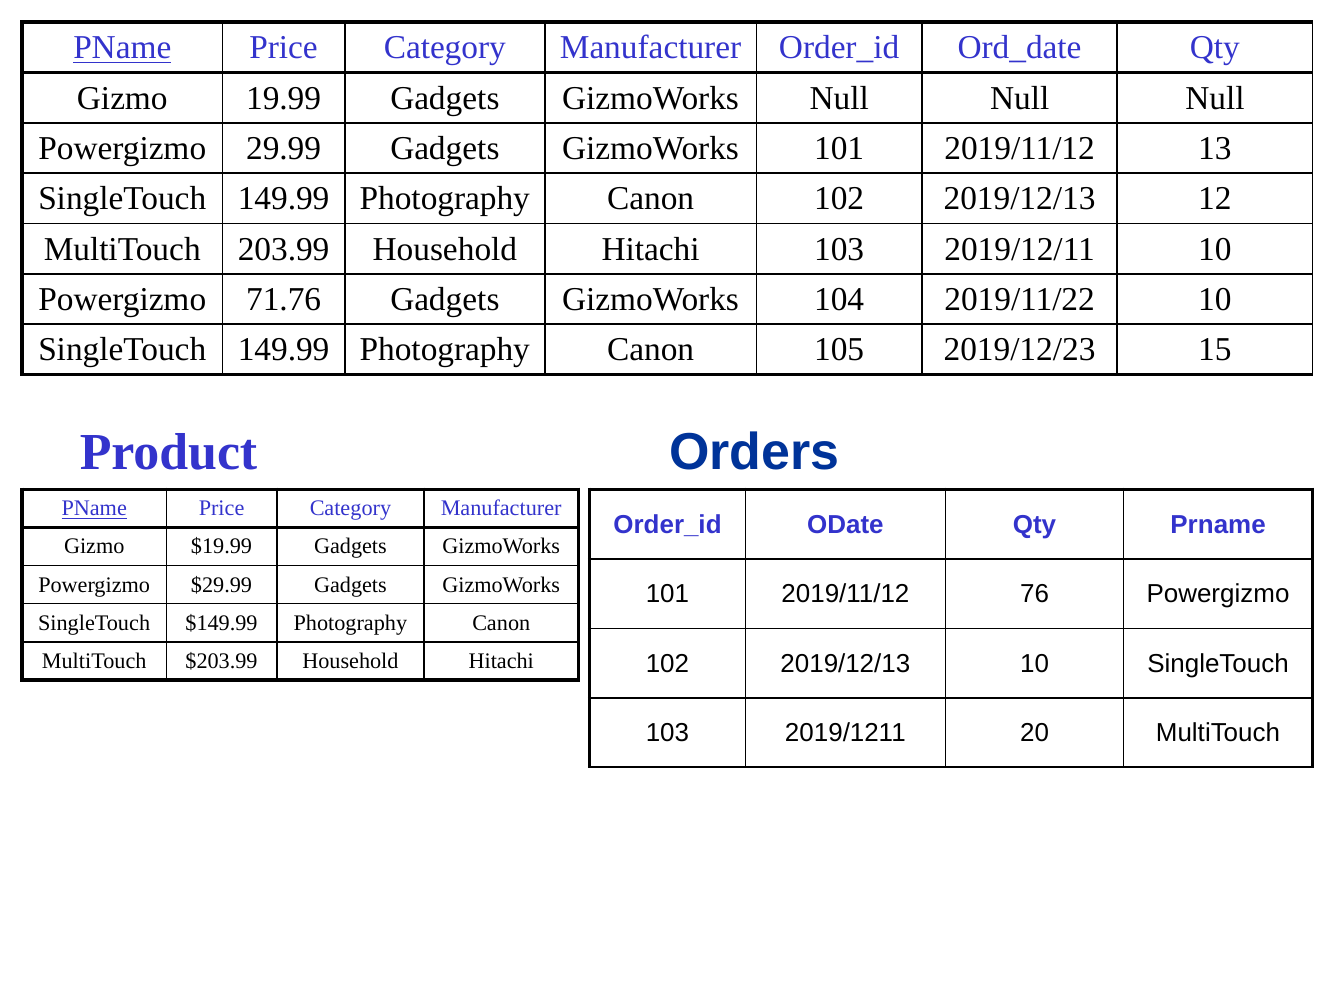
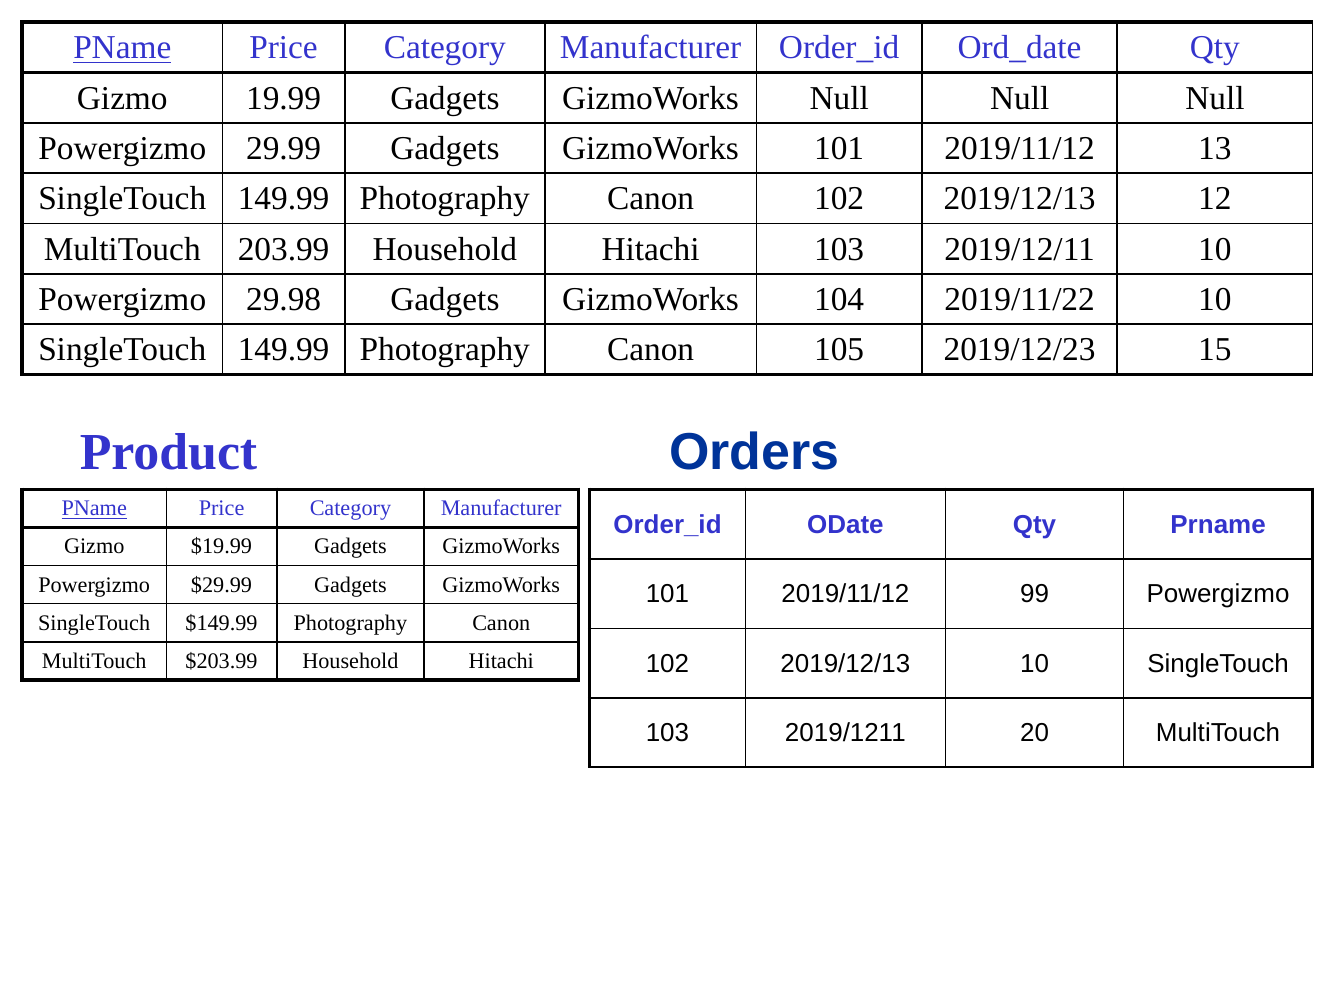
71.76: 71.76 -> 29.98
76: 76 -> 99
